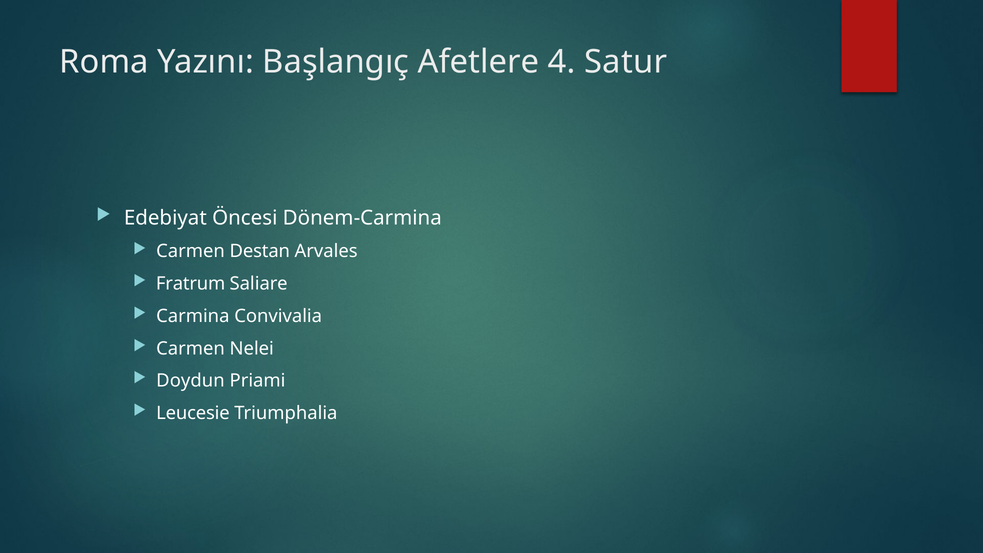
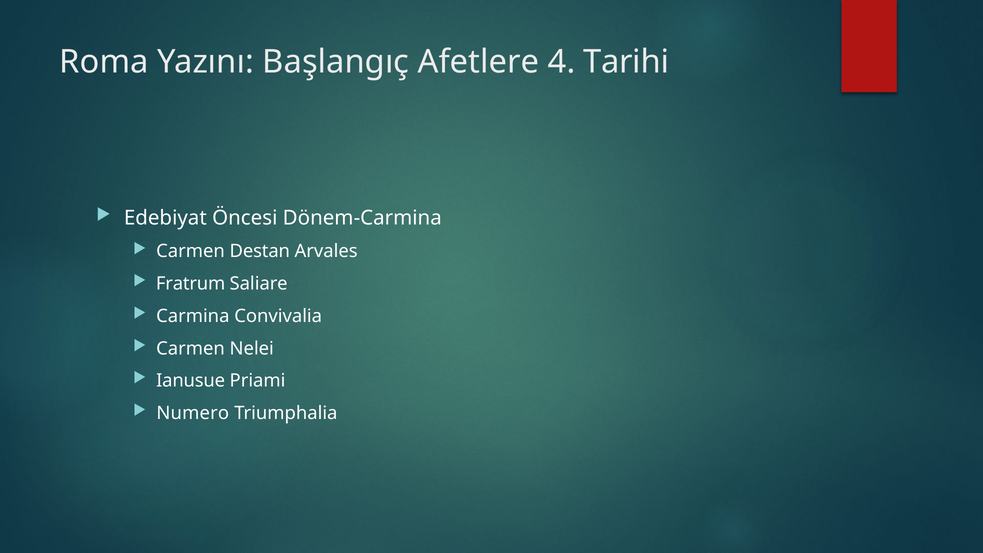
Satur: Satur -> Tarihi
Doydun: Doydun -> Ianusue
Leucesie: Leucesie -> Numero
